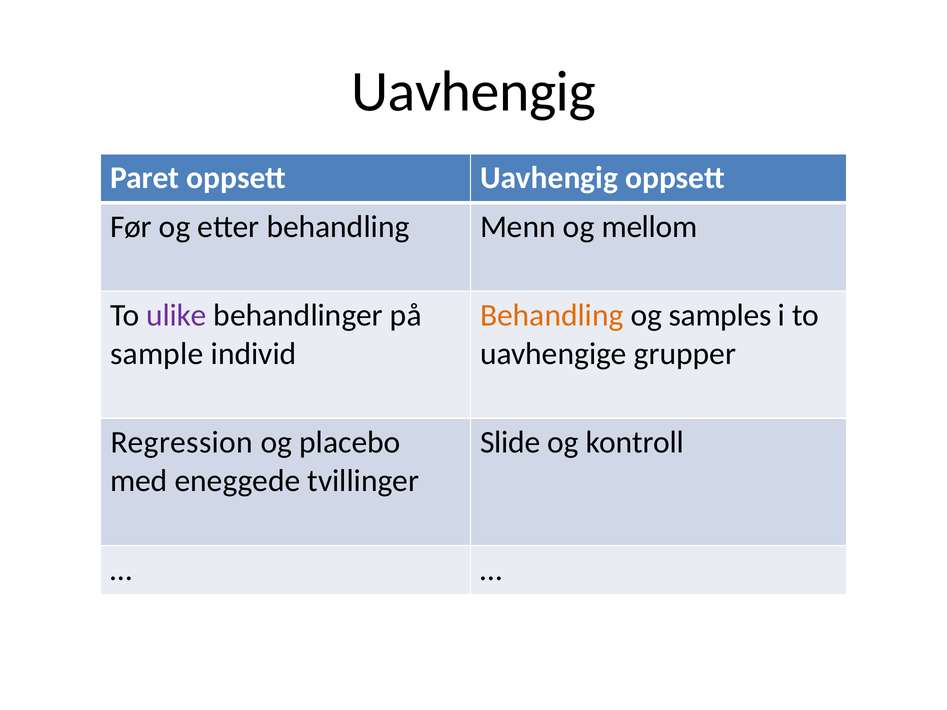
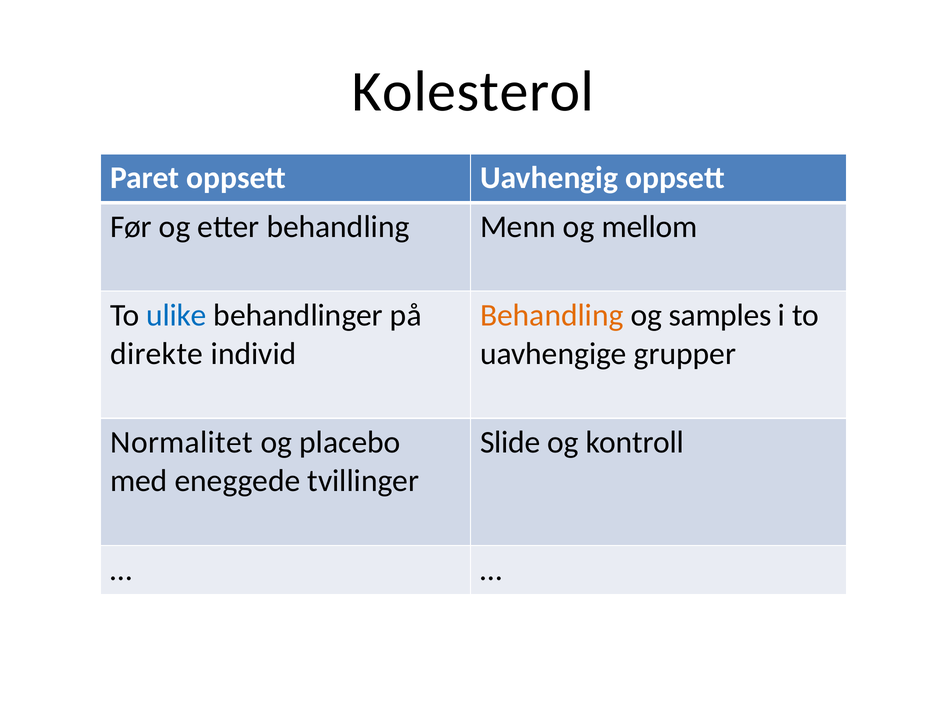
Uavhengig at (474, 92): Uavhengig -> Kolesterol
ulike colour: purple -> blue
sample: sample -> direkte
Regression: Regression -> Normalitet
